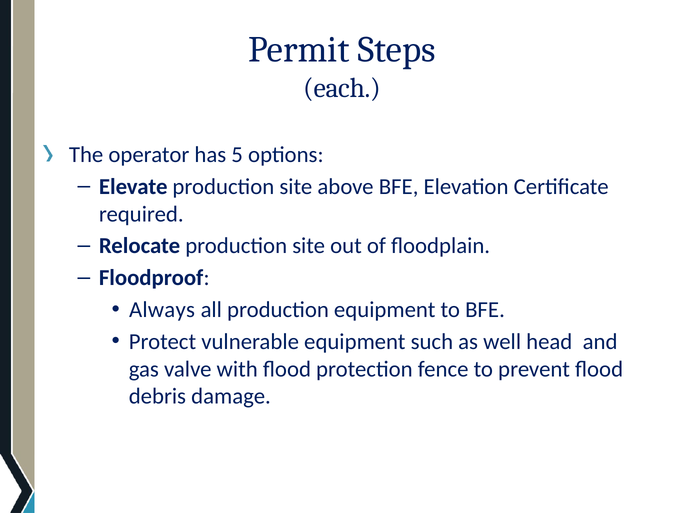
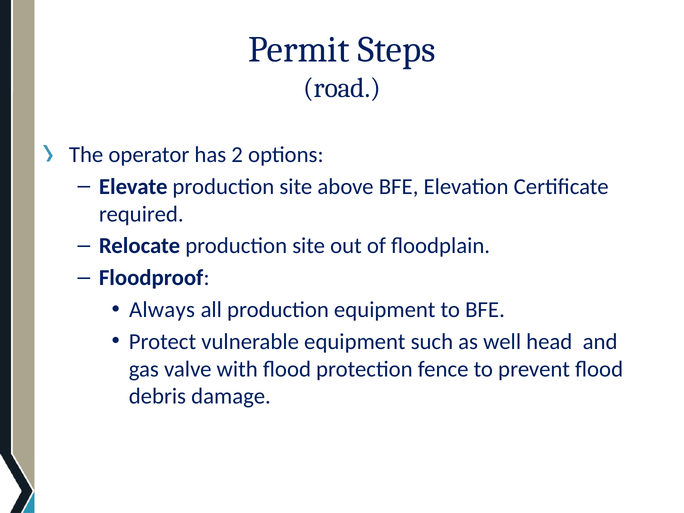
each: each -> road
5: 5 -> 2
